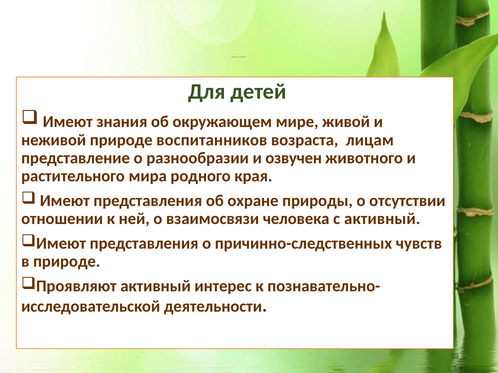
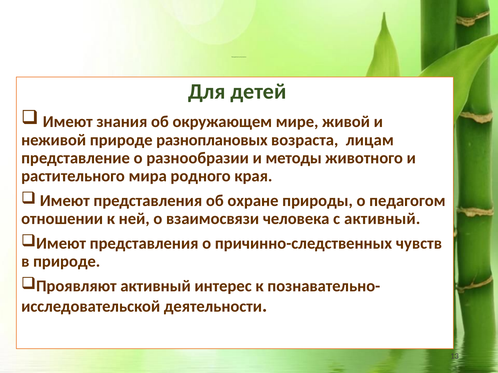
воспитанников: воспитанников -> разноплановых
озвучен: озвучен -> методы
отсутствии: отсутствии -> педагогом
